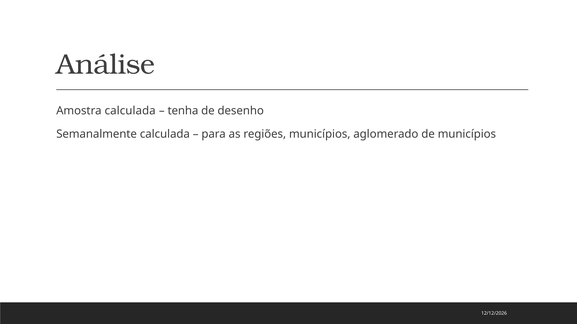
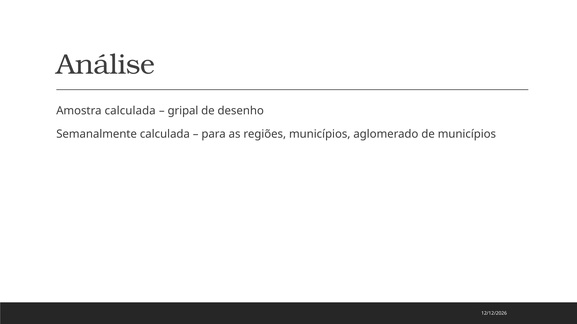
tenha: tenha -> gripal
